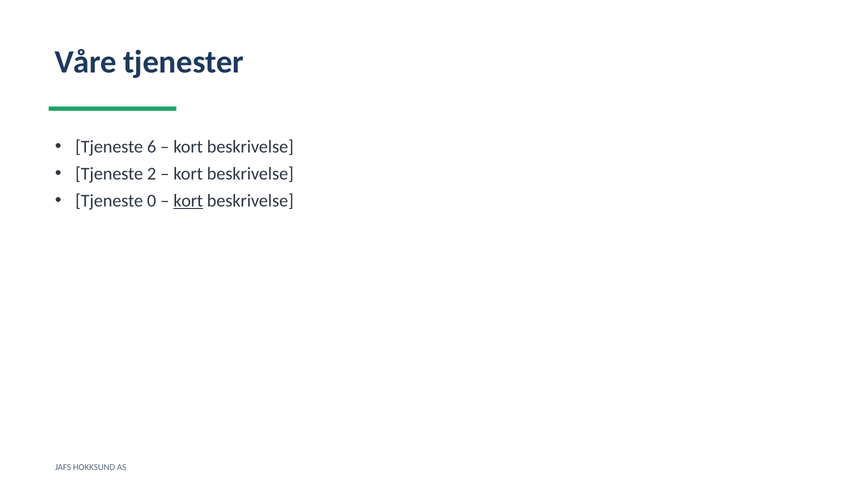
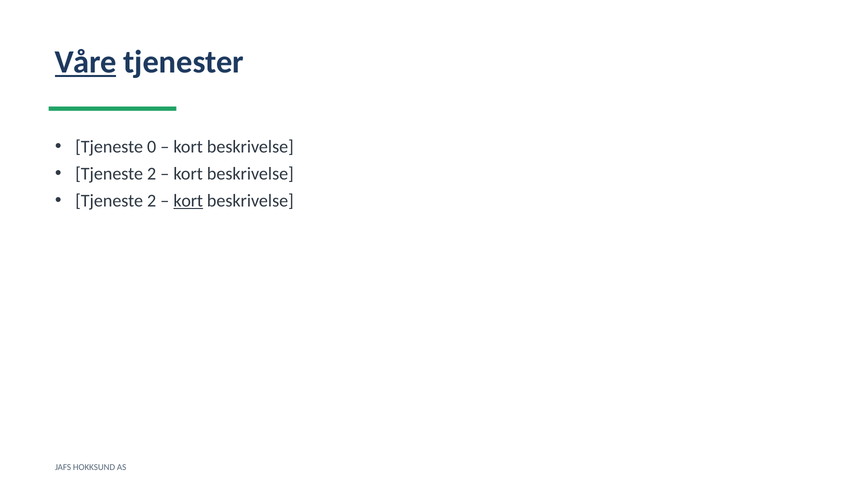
Våre underline: none -> present
6: 6 -> 0
0 at (152, 201): 0 -> 2
